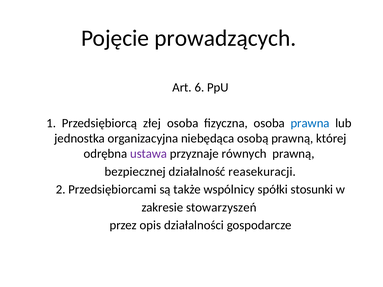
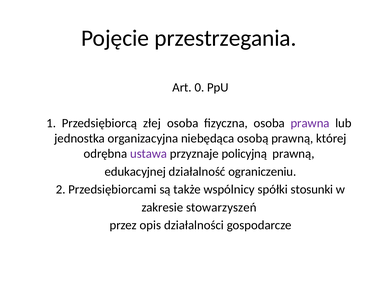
prowadzących: prowadzących -> przestrzegania
6: 6 -> 0
prawna colour: blue -> purple
równych: równych -> policyjną
bezpiecznej: bezpiecznej -> edukacyjnej
reasekuracji: reasekuracji -> ograniczeniu
